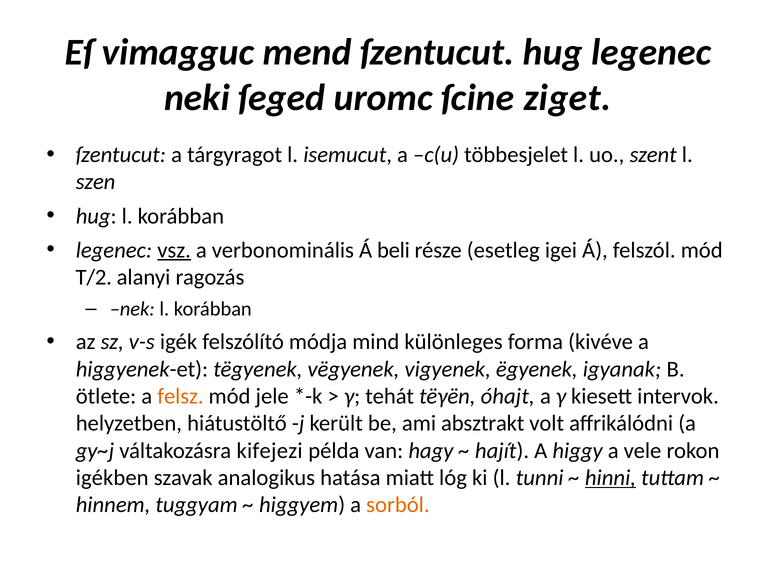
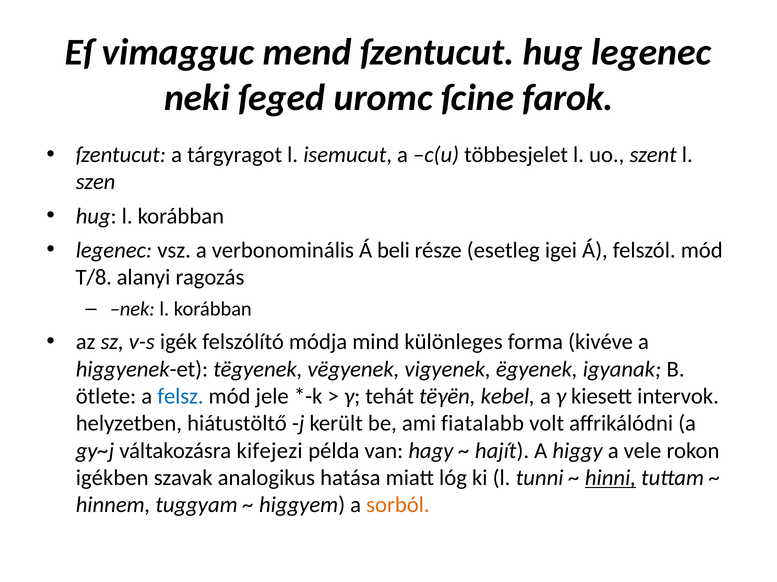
ziget: ziget -> farok
vsz underline: present -> none
T/2: T/2 -> T/8
felsz colour: orange -> blue
óhajt: óhajt -> kebel
absztrakt: absztrakt -> fiatalabb
